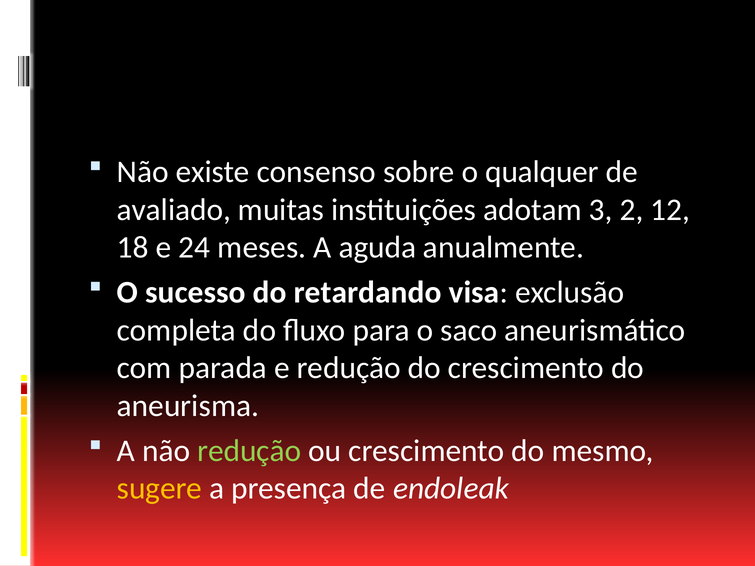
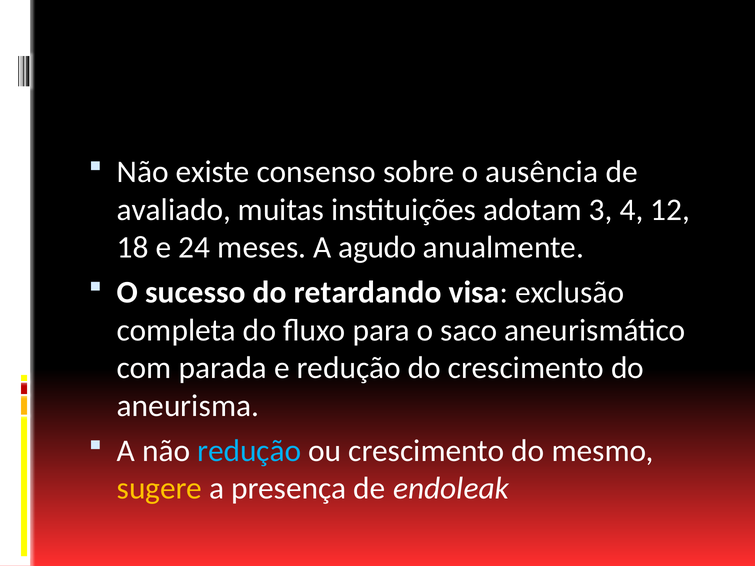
qualquer: qualquer -> ausência
2: 2 -> 4
aguda: aguda -> agudo
redução at (249, 451) colour: light green -> light blue
